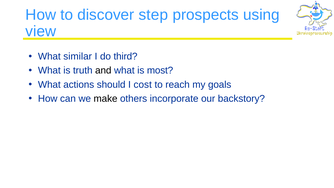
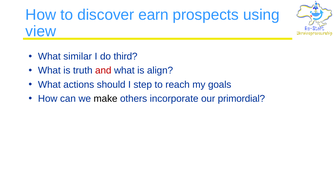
step: step -> earn
and colour: black -> red
most: most -> align
cost: cost -> step
backstory: backstory -> primordial
